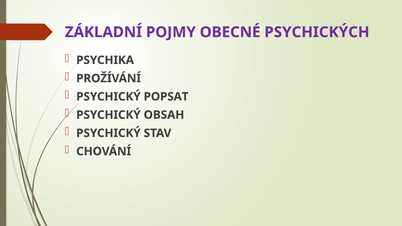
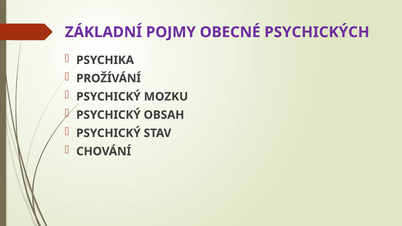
POPSAT: POPSAT -> MOZKU
